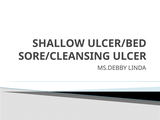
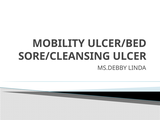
SHALLOW: SHALLOW -> MOBILITY
